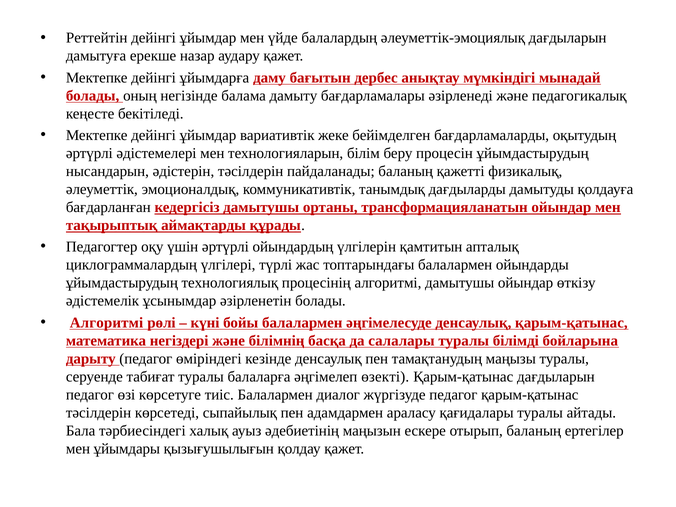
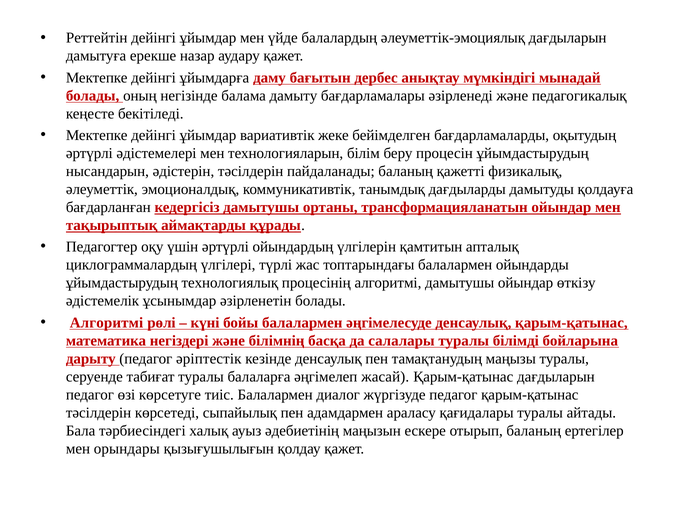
өміріндегі: өміріндегі -> әріптестік
өзекті: өзекті -> жасай
ұйымдары: ұйымдары -> орындары
